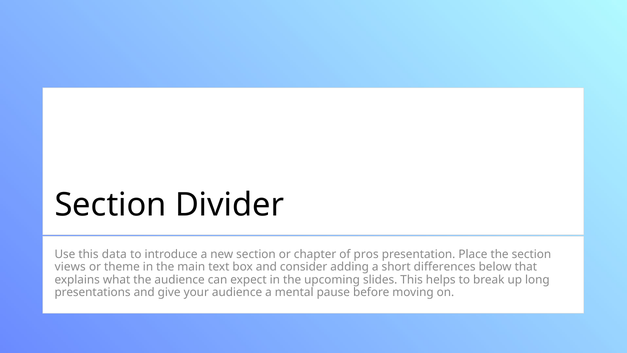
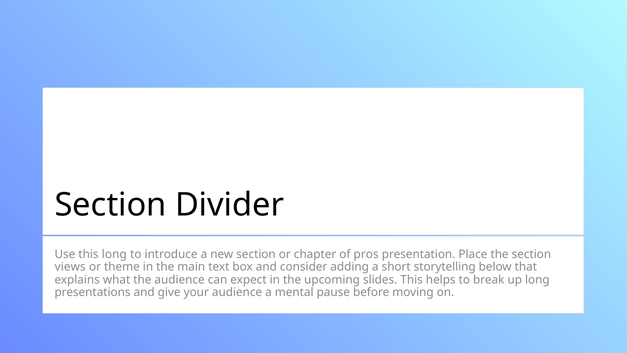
this data: data -> long
differences: differences -> storytelling
